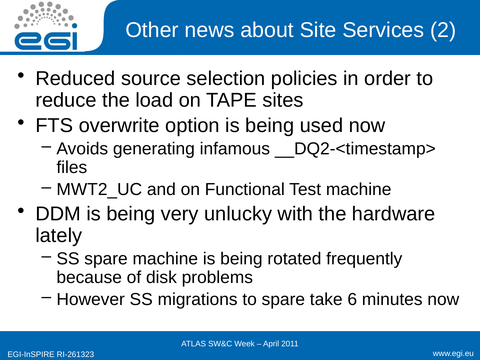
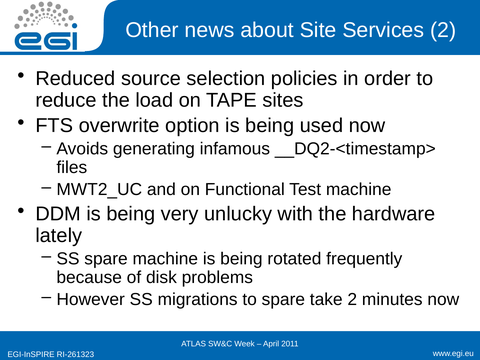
take 6: 6 -> 2
